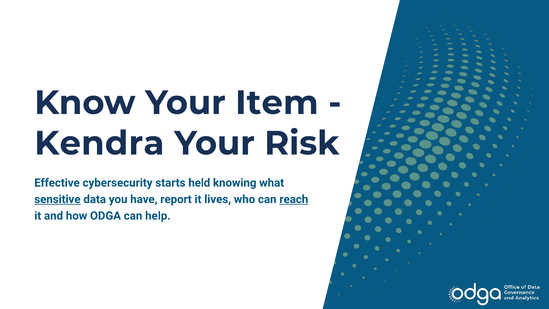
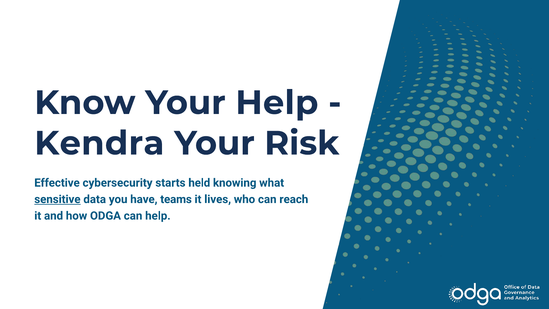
Your Item: Item -> Help
report: report -> teams
reach underline: present -> none
